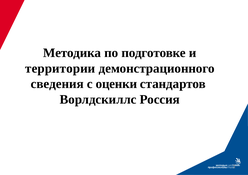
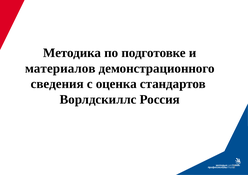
территории: территории -> материалов
оценки: оценки -> оценка
